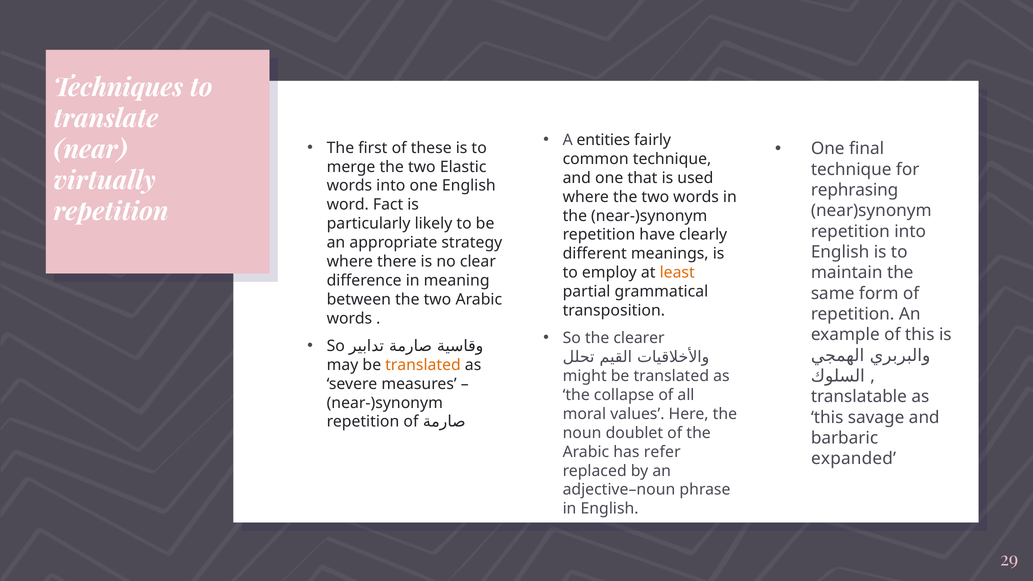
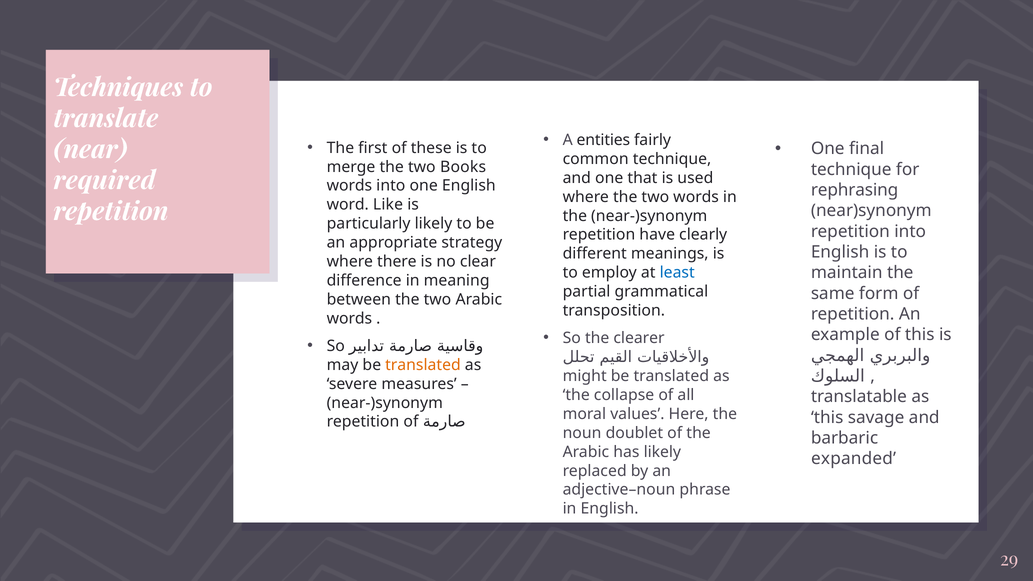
Elastic: Elastic -> Books
virtually: virtually -> required
Fact: Fact -> Like
least colour: orange -> blue
has refer: refer -> likely
